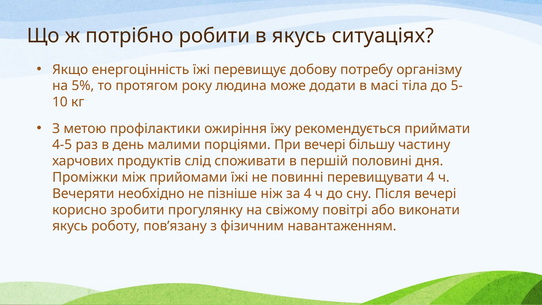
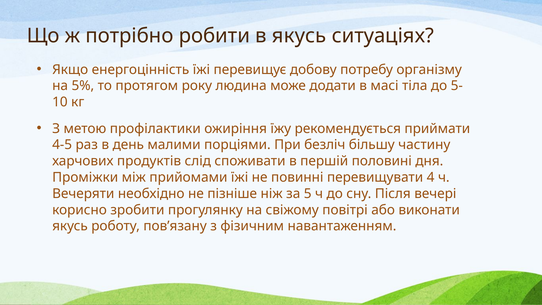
При вечері: вечері -> безліч
за 4: 4 -> 5
